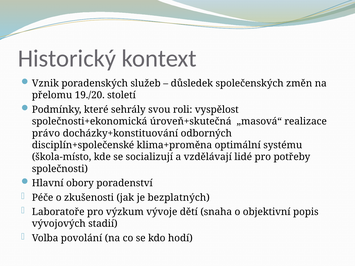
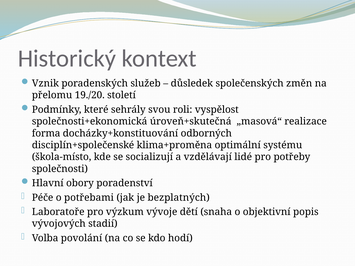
právo: právo -> forma
zkušenosti: zkušenosti -> potřebami
